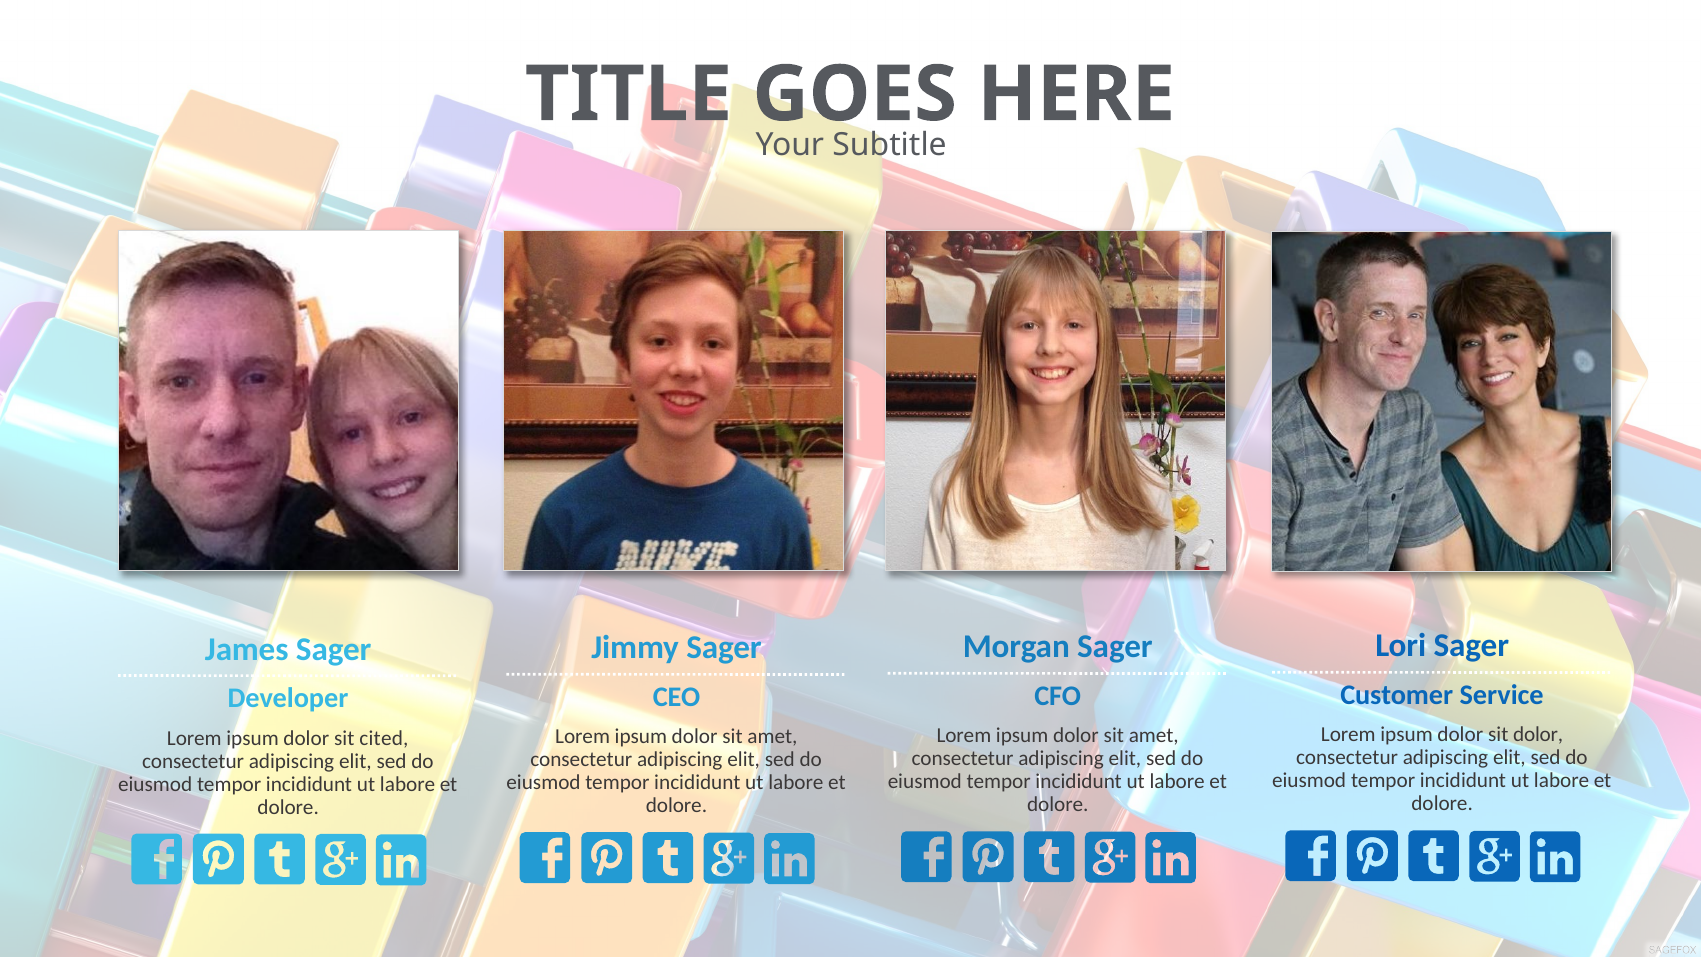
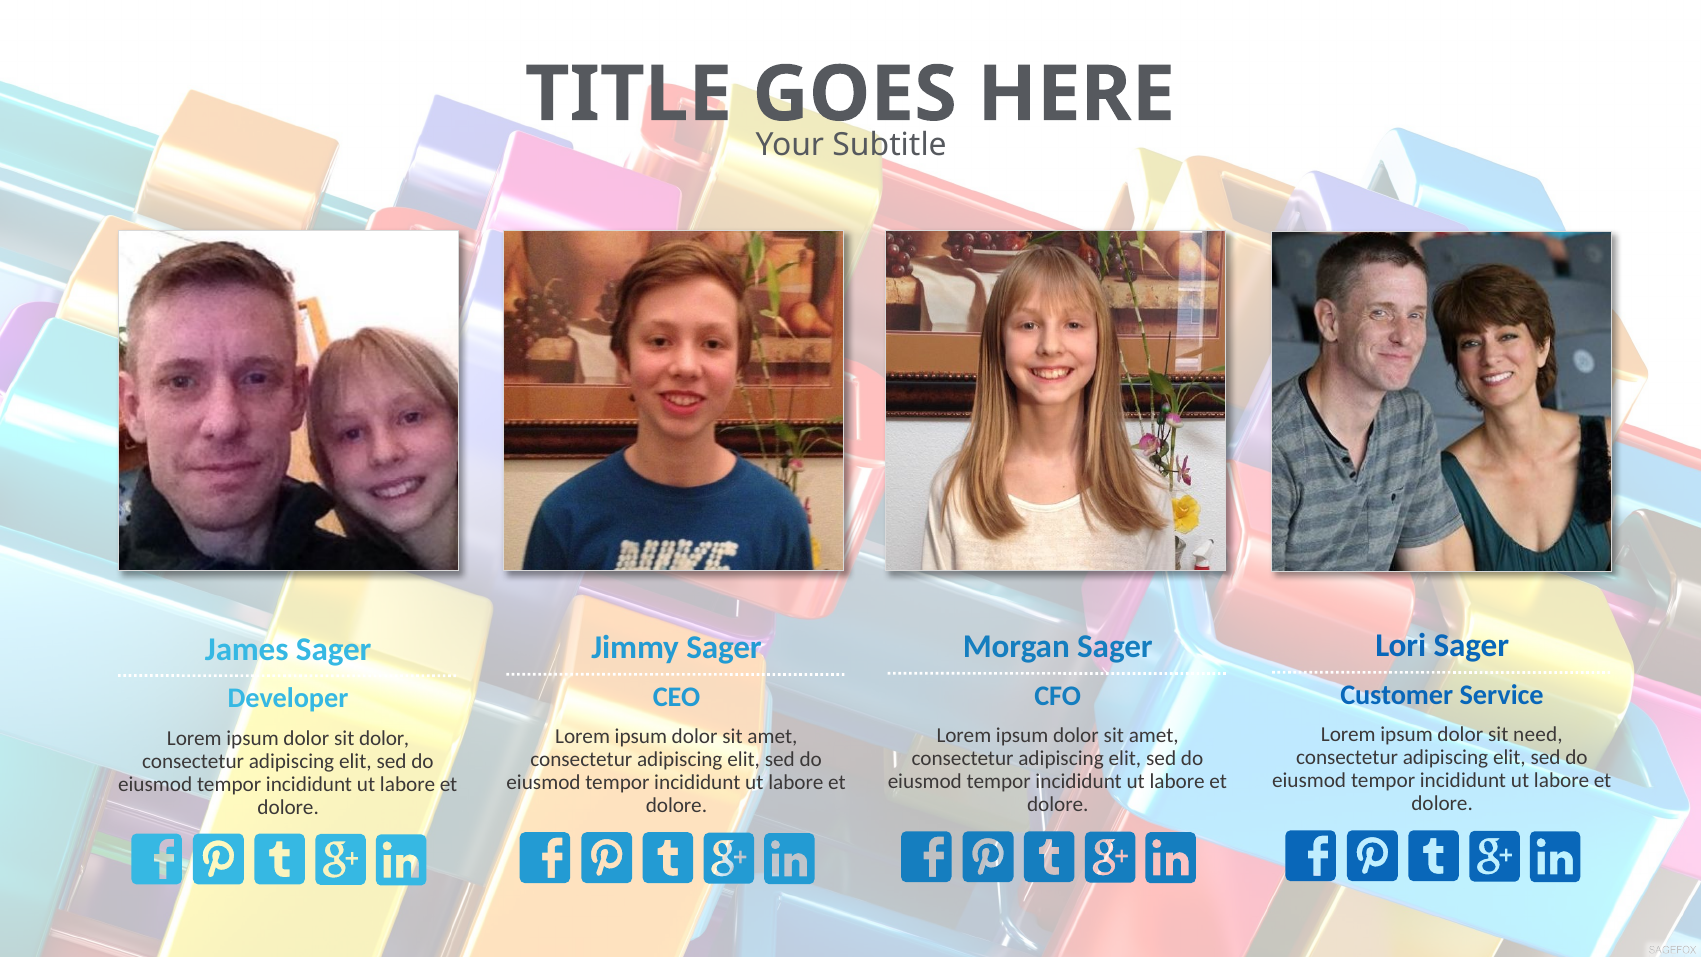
sit dolor: dolor -> need
sit cited: cited -> dolor
